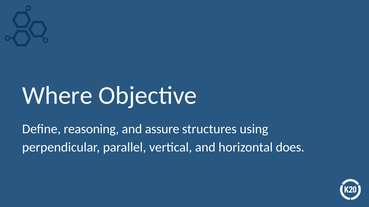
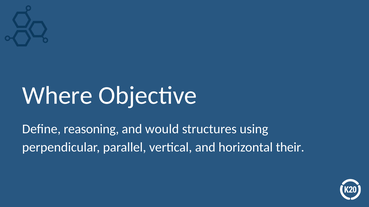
assure: assure -> would
does: does -> their
